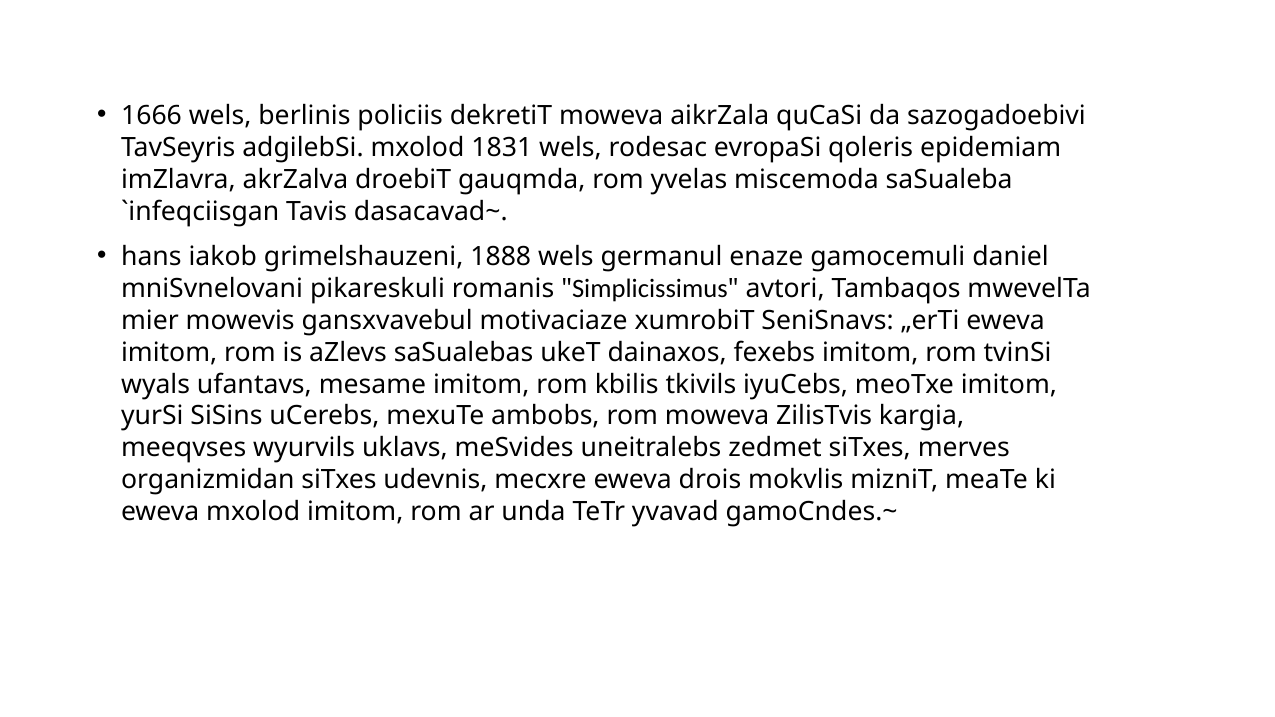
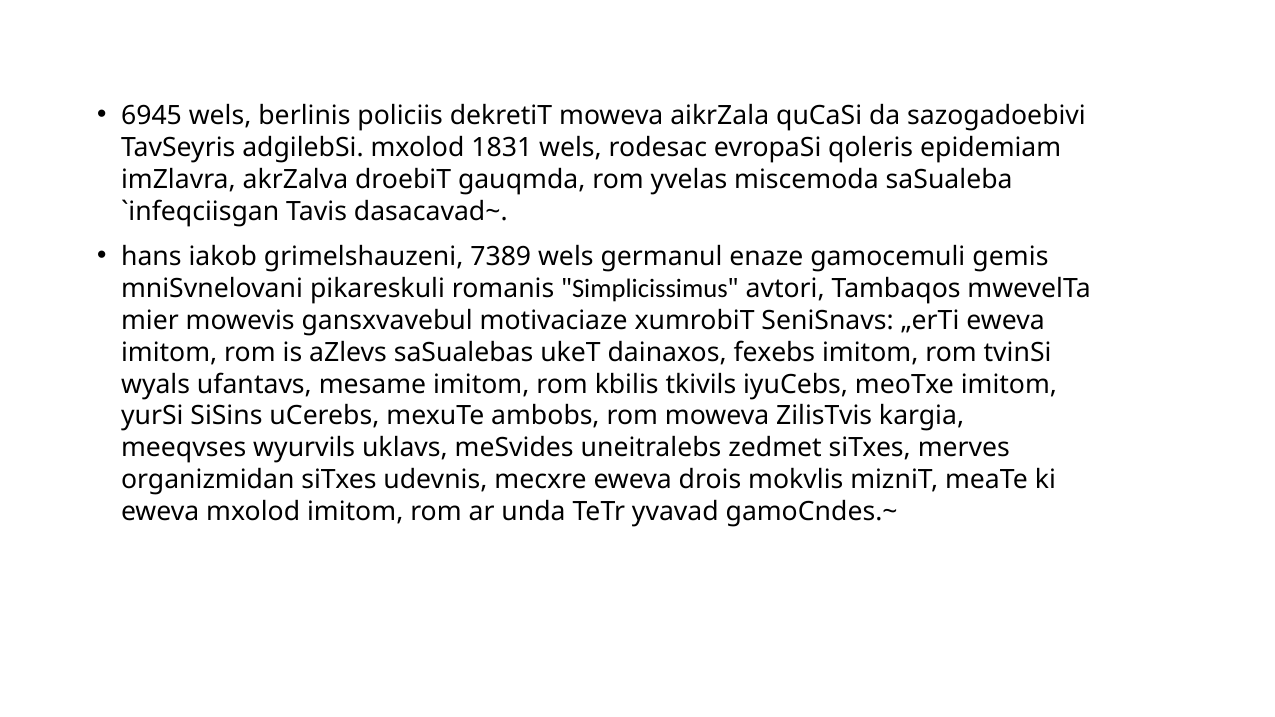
1666: 1666 -> 6945
1888: 1888 -> 7389
daniel: daniel -> gemis
